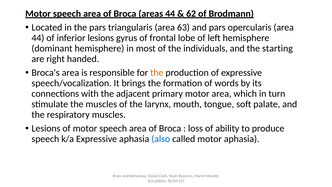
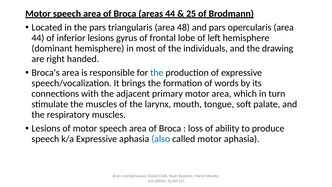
62: 62 -> 25
63: 63 -> 48
starting: starting -> drawing
the at (157, 73) colour: orange -> blue
